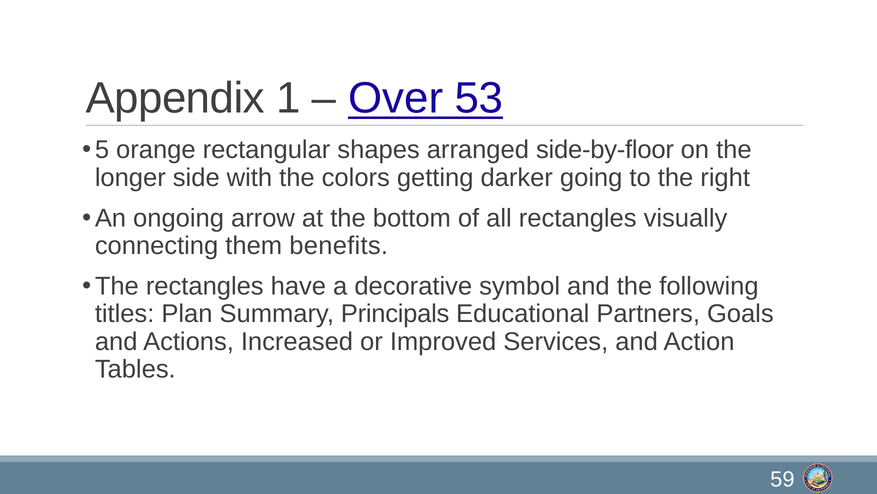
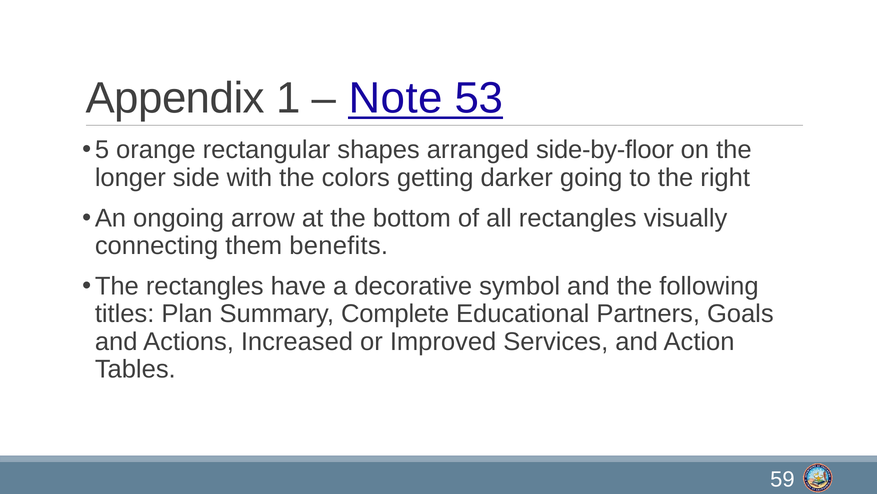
Over: Over -> Note
Principals: Principals -> Complete
